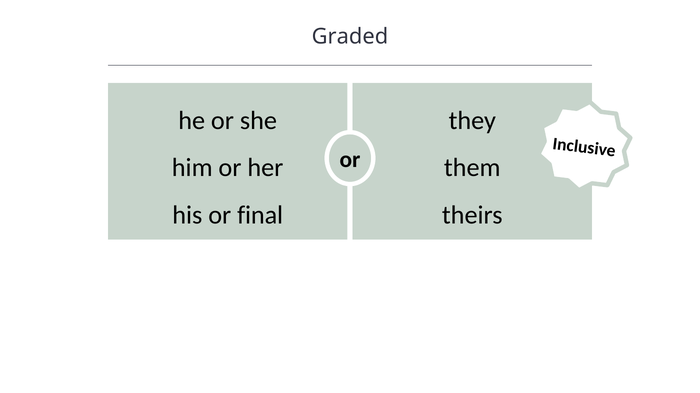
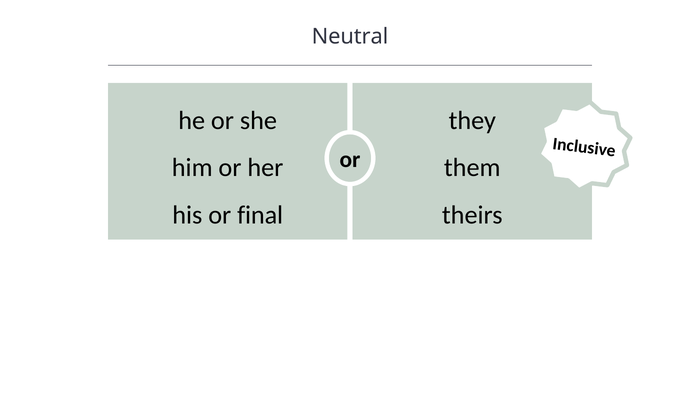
Graded: Graded -> Neutral
